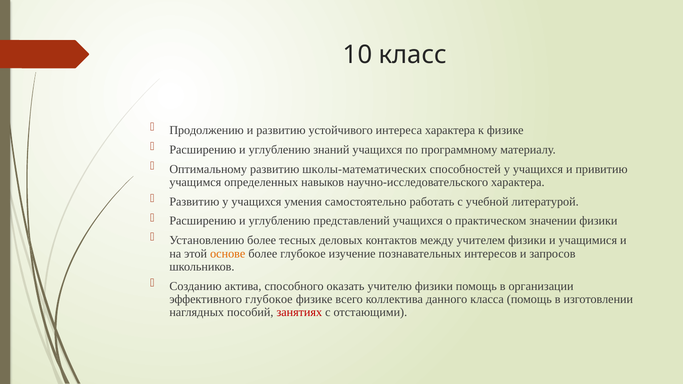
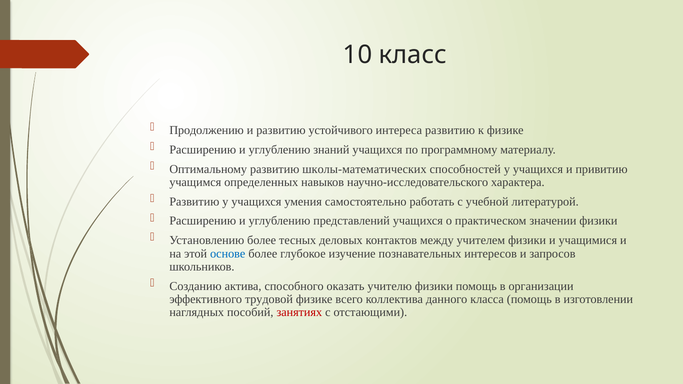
интереса характера: характера -> развитию
основе colour: orange -> blue
эффективного глубокое: глубокое -> трудовой
